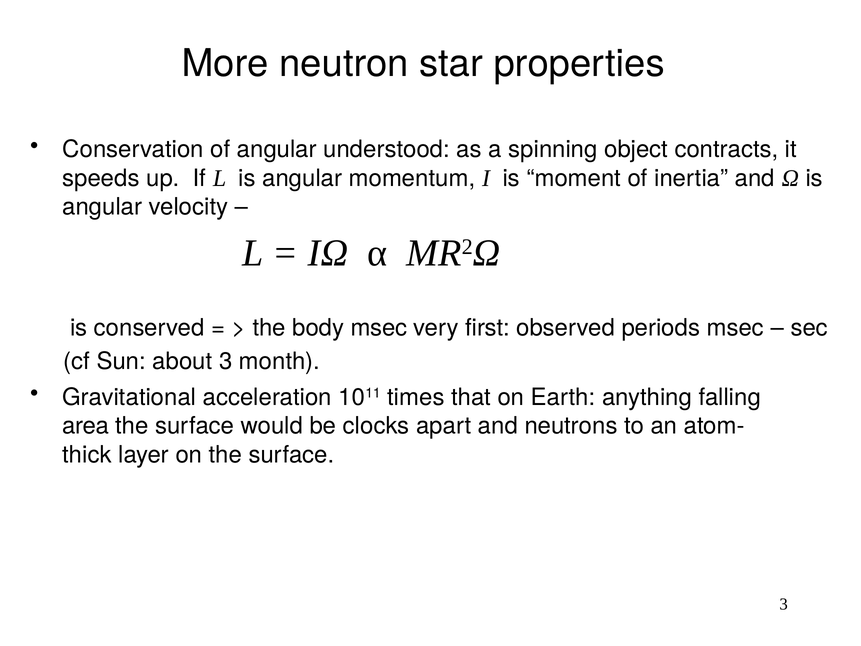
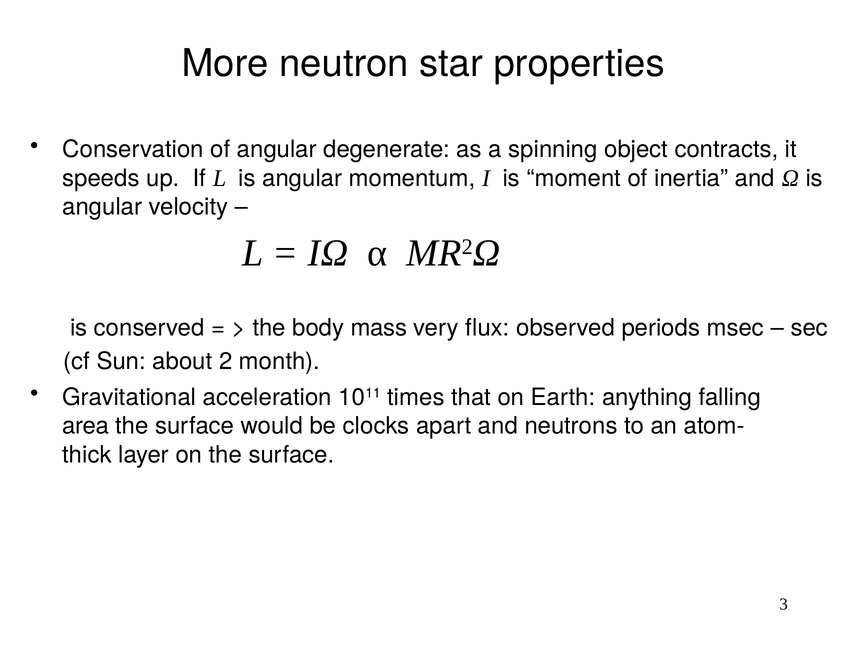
understood: understood -> degenerate
body msec: msec -> mass
first: first -> flux
about 3: 3 -> 2
